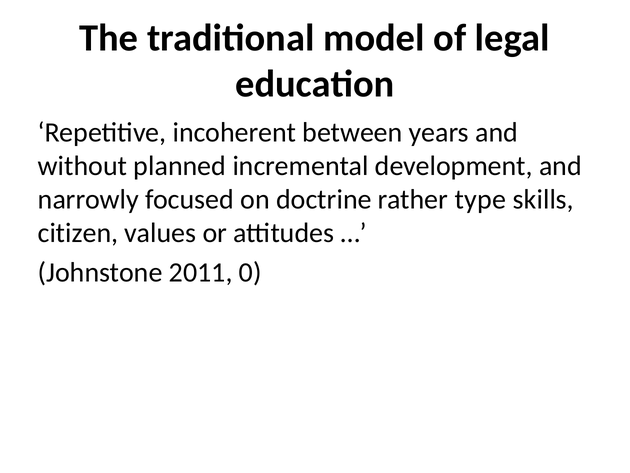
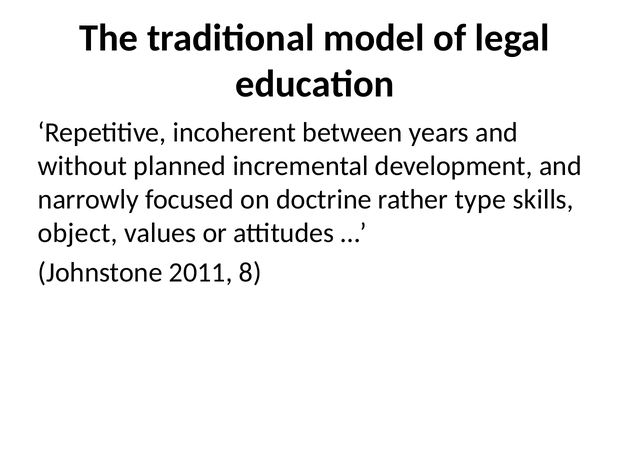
citizen: citizen -> object
0: 0 -> 8
